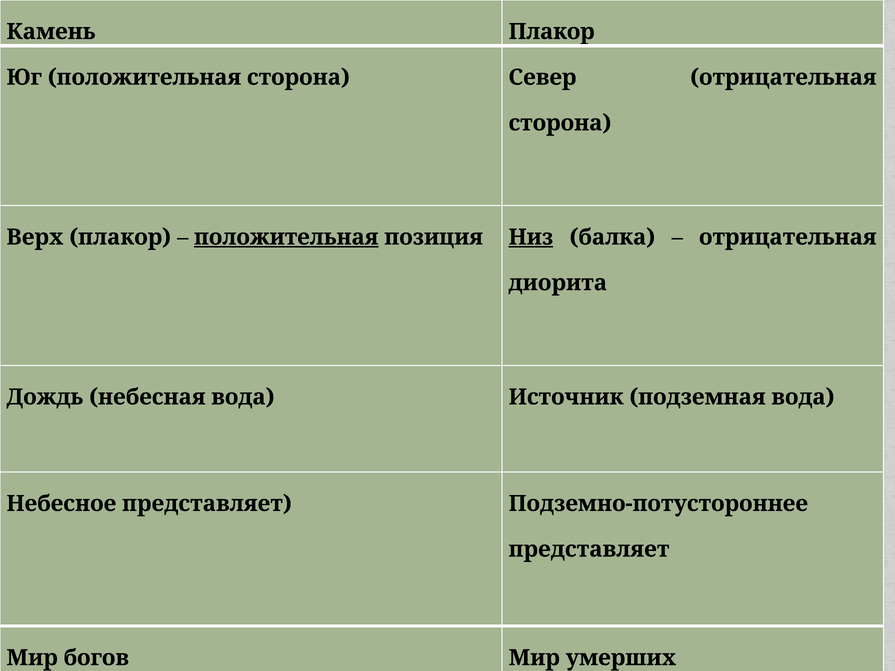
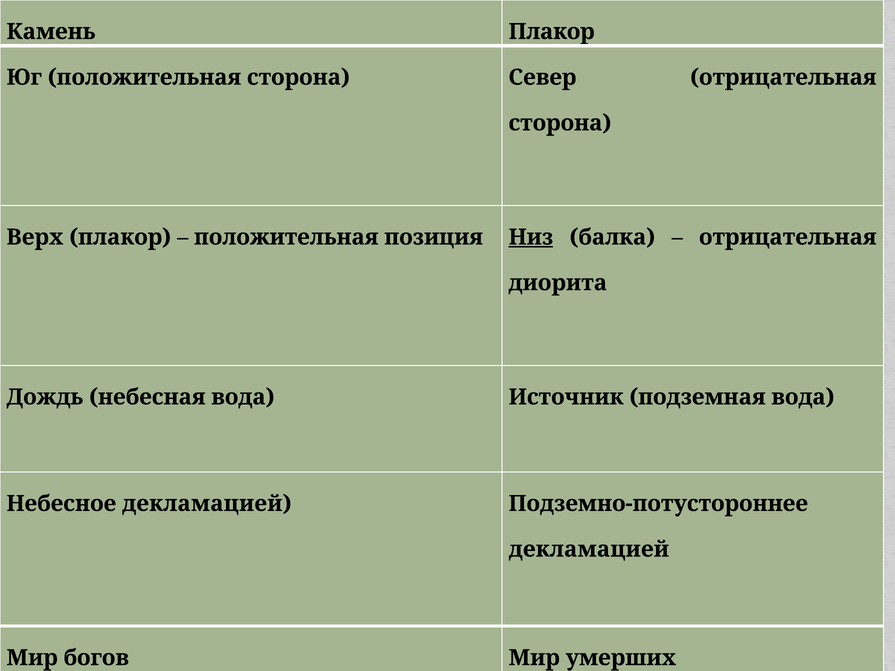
положительная at (286, 237) underline: present -> none
Небесное представляет: представляет -> декламацией
представляет at (589, 549): представляет -> декламацией
